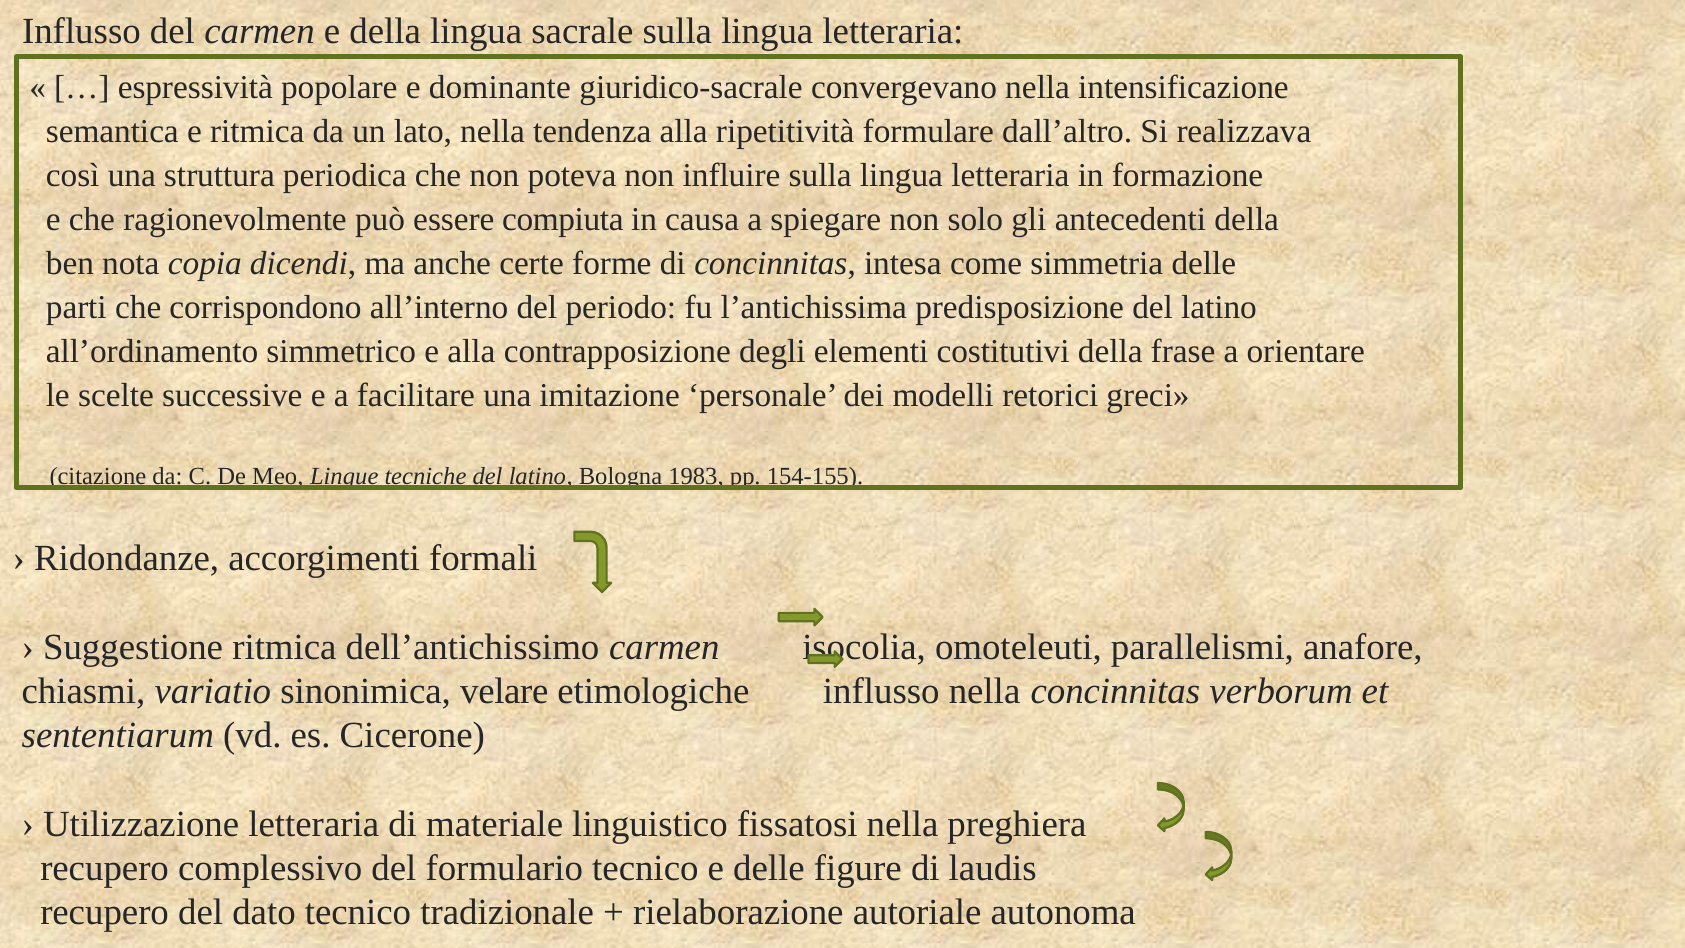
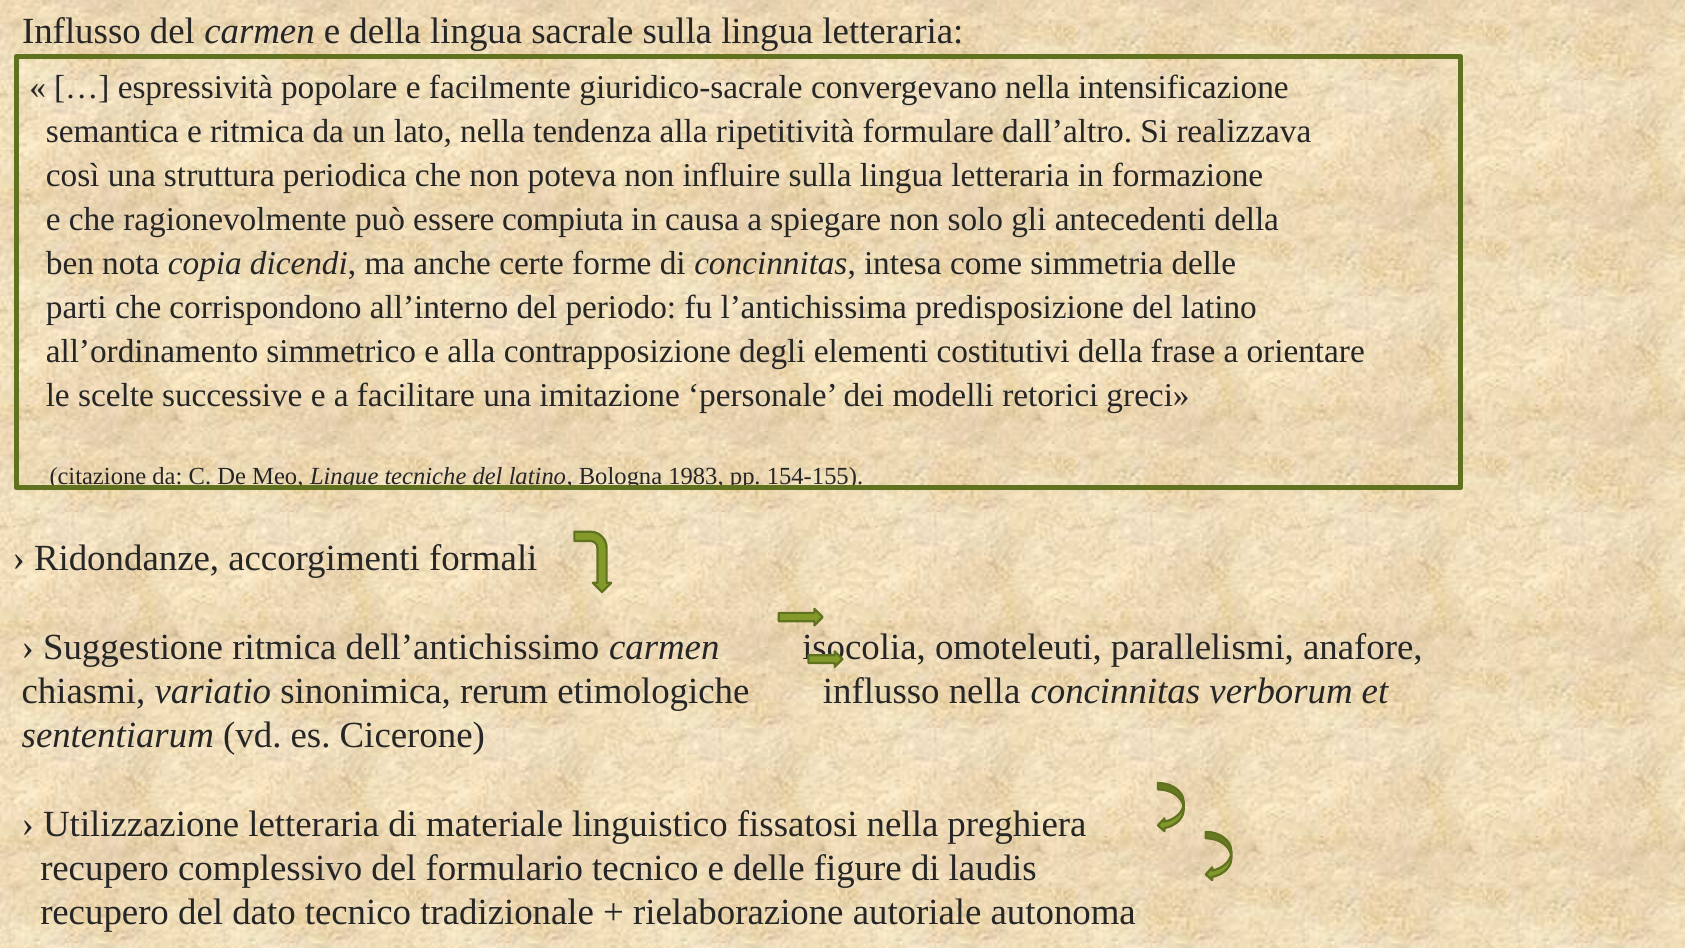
dominante: dominante -> facilmente
velare: velare -> rerum
